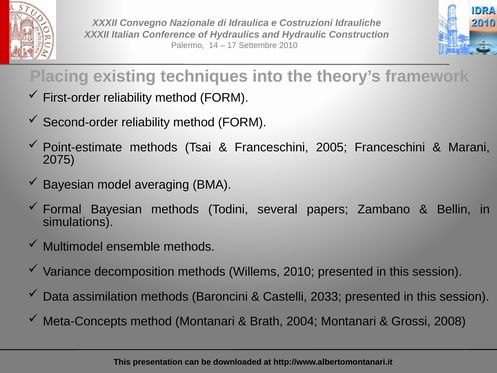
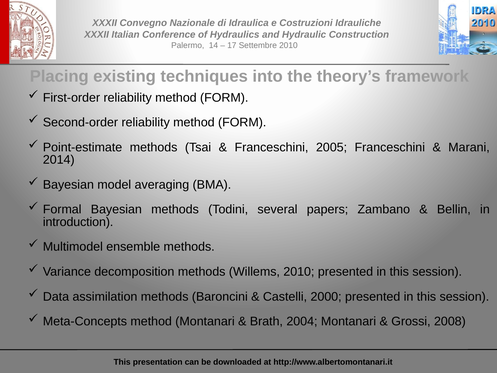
2075: 2075 -> 2014
simulations: simulations -> introduction
2033: 2033 -> 2000
